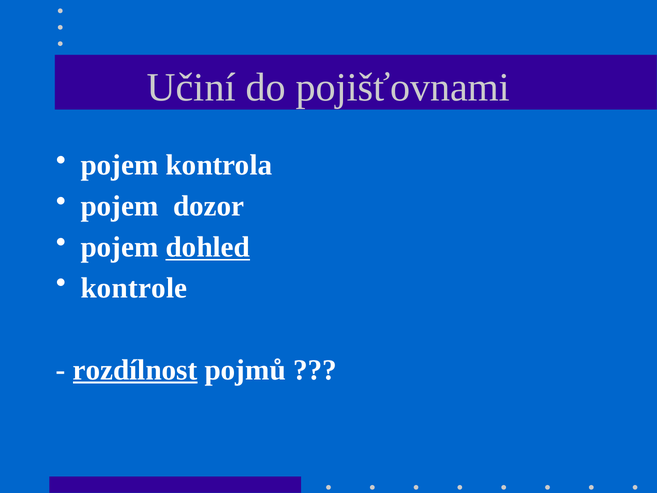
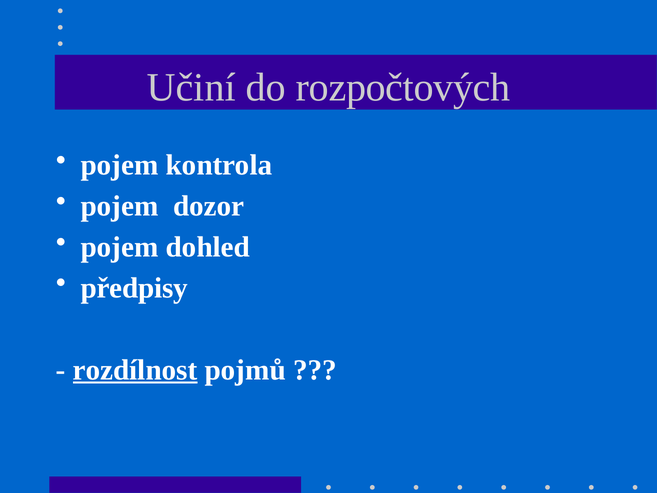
pojišťovnami: pojišťovnami -> rozpočtových
dohled underline: present -> none
kontrole: kontrole -> předpisy
